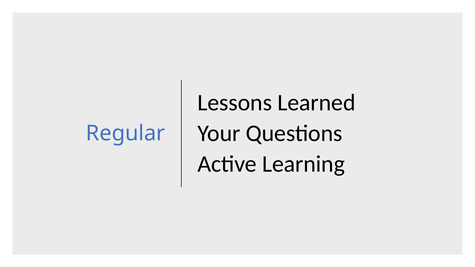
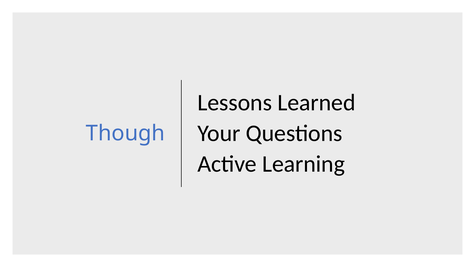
Regular: Regular -> Though
